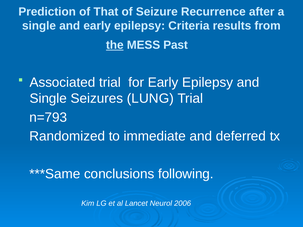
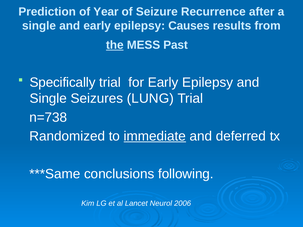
That: That -> Year
Criteria: Criteria -> Causes
Associated: Associated -> Specifically
n=793: n=793 -> n=738
immediate underline: none -> present
